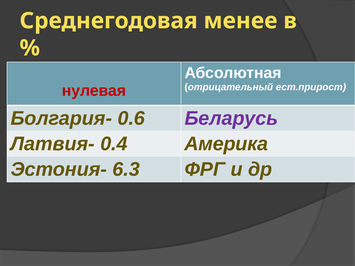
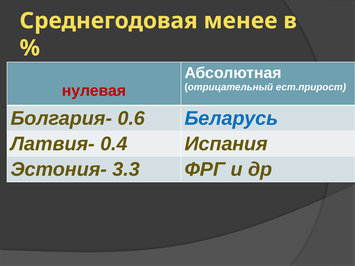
Беларусь colour: purple -> blue
Америка: Америка -> Испания
6.3: 6.3 -> 3.3
